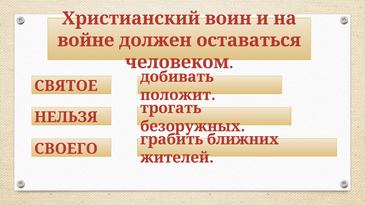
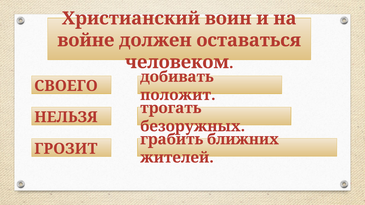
СВЯТОЕ: СВЯТОЕ -> СВОЕГО
СВОЕГО: СВОЕГО -> ГРОЗИТ
